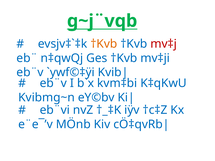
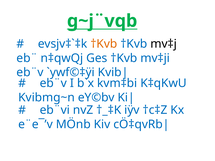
mv‡j colour: red -> black
